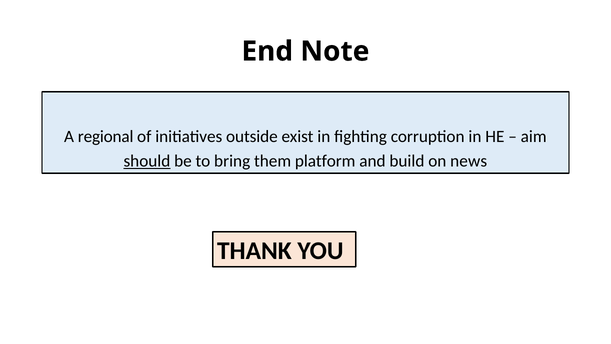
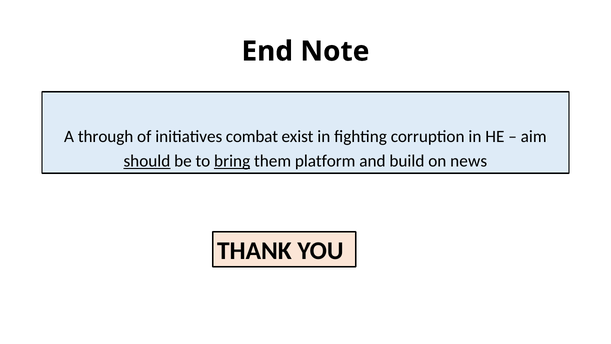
regional: regional -> through
outside: outside -> combat
bring underline: none -> present
